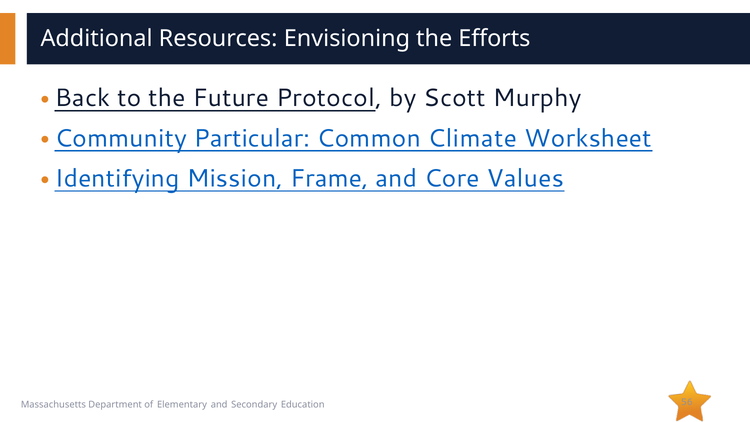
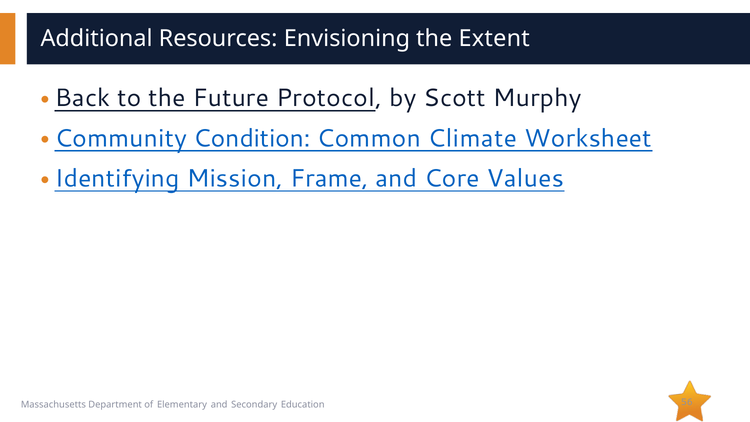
Efforts: Efforts -> Extent
Particular: Particular -> Condition
